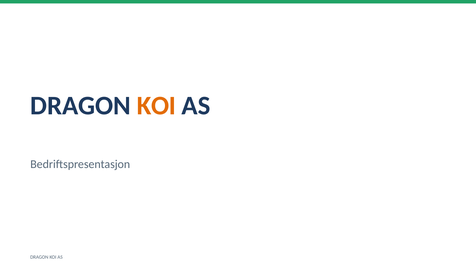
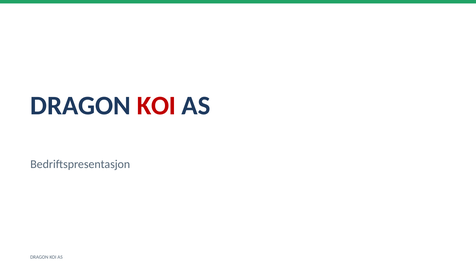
KOI at (156, 106) colour: orange -> red
